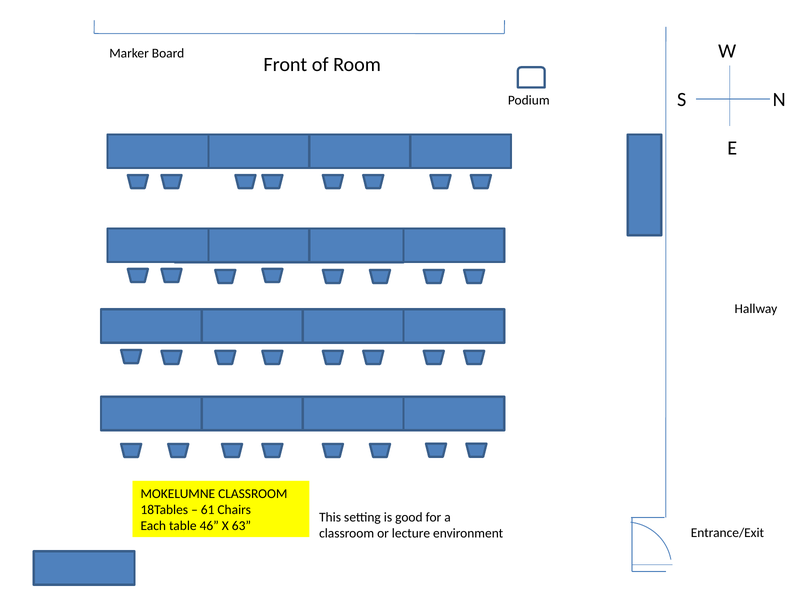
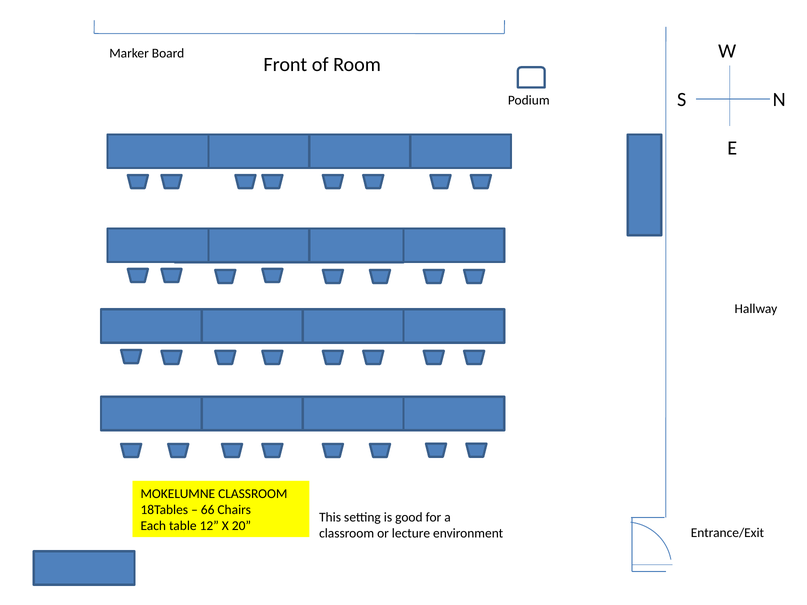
61: 61 -> 66
46: 46 -> 12
63: 63 -> 20
